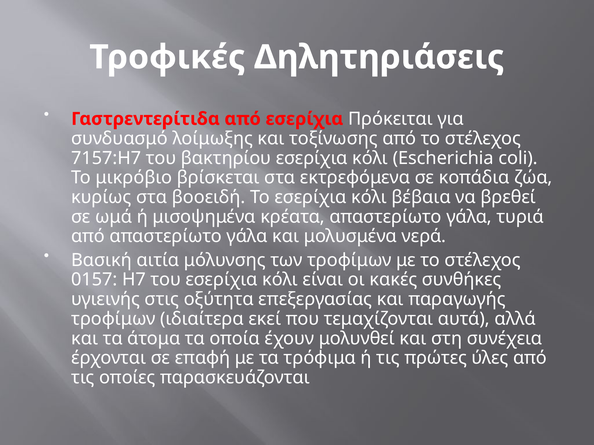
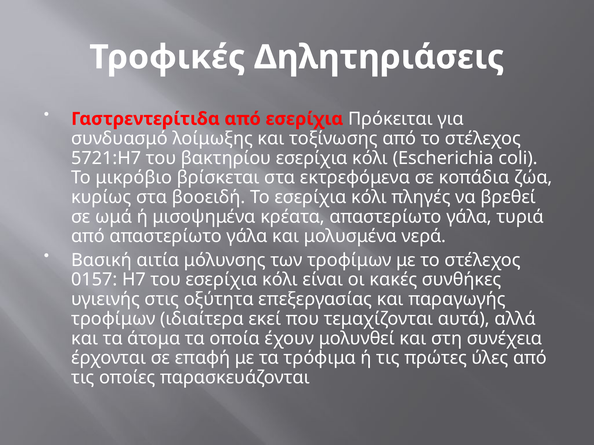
7157:Η7: 7157:Η7 -> 5721:Η7
βέβαια: βέβαια -> πληγές
